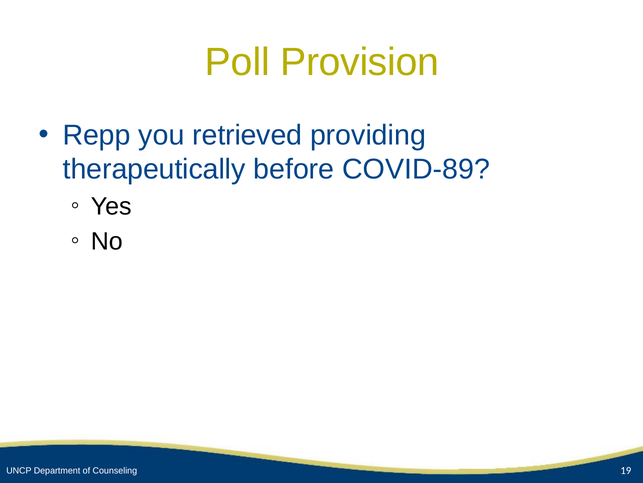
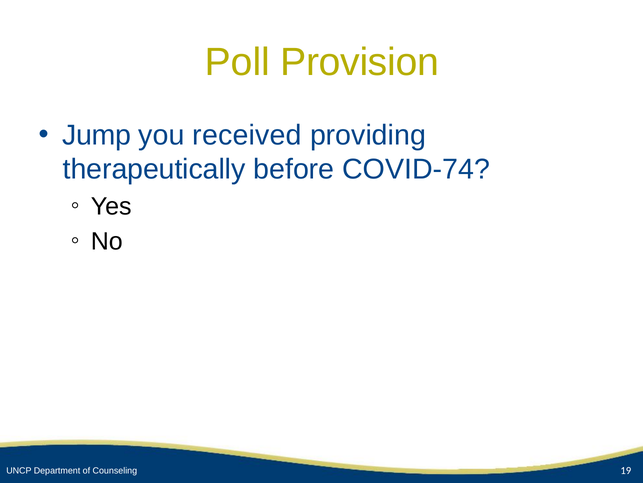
Repp: Repp -> Jump
retrieved: retrieved -> received
COVID-89: COVID-89 -> COVID-74
